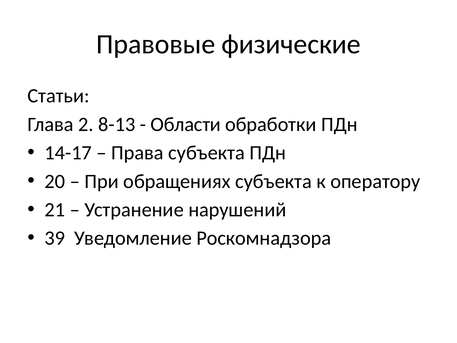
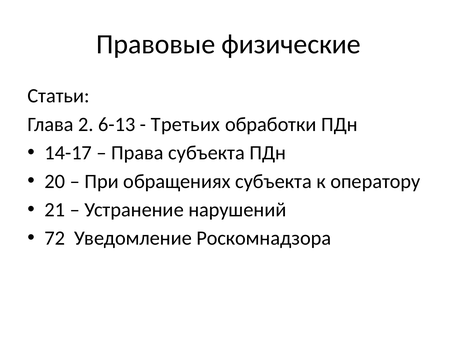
8-13: 8-13 -> 6-13
Области: Области -> Третьих
39: 39 -> 72
